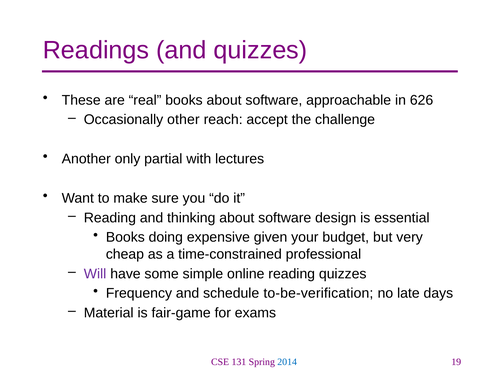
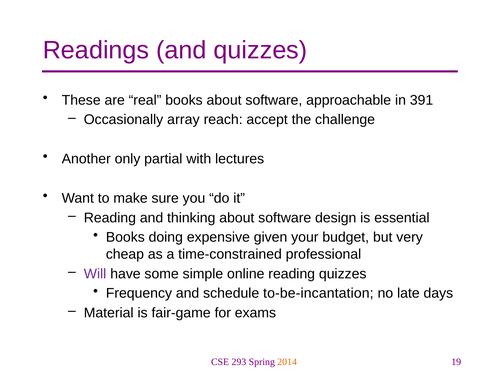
626: 626 -> 391
other: other -> array
to-be-verification: to-be-verification -> to-be-incantation
131: 131 -> 293
2014 colour: blue -> orange
